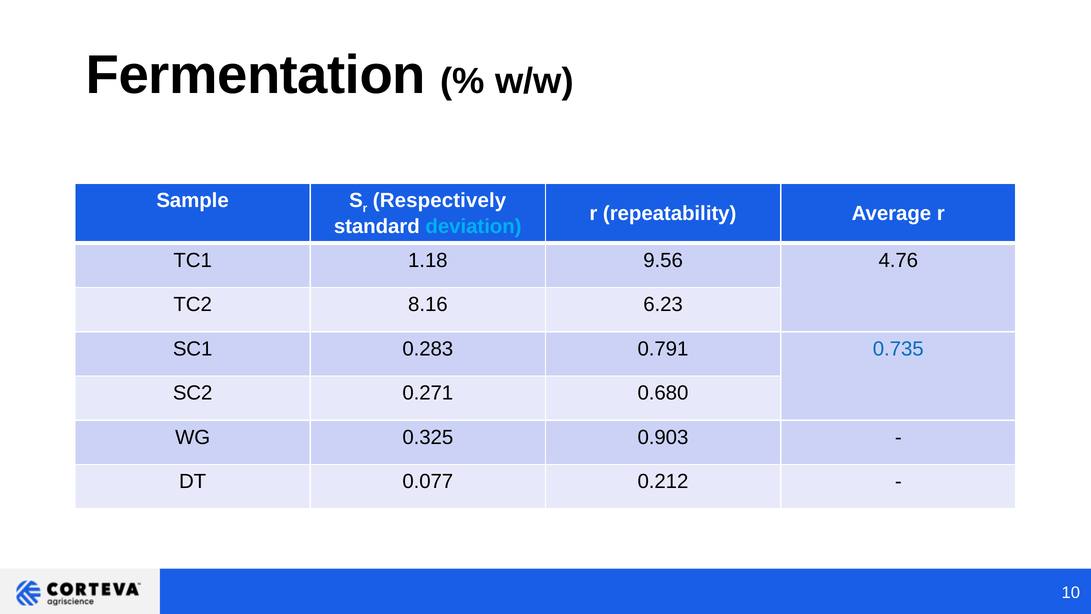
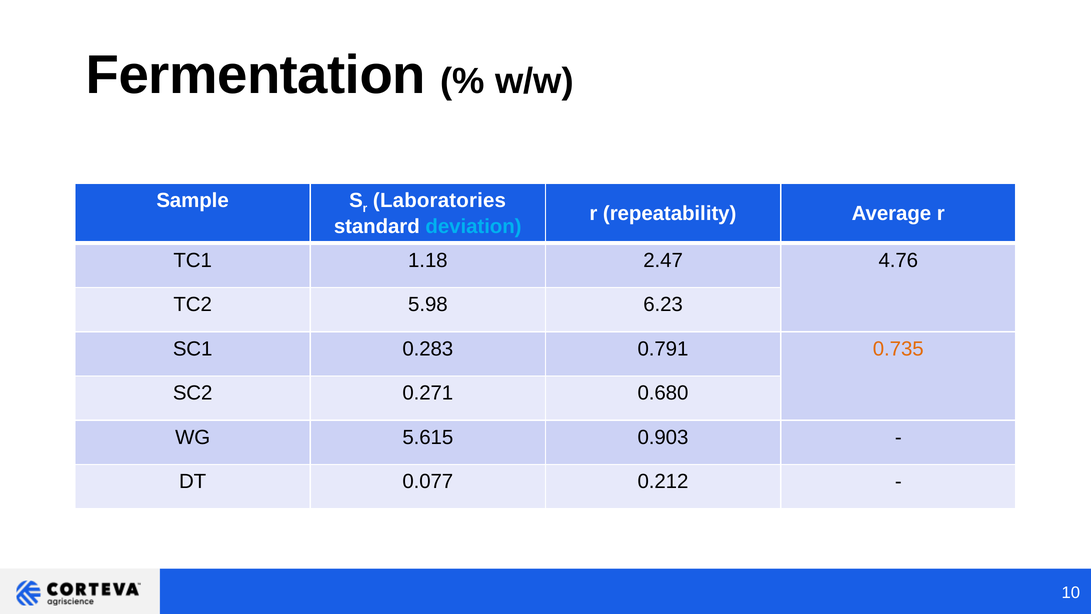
Respectively: Respectively -> Laboratories
9.56: 9.56 -> 2.47
8.16: 8.16 -> 5.98
0.735 colour: blue -> orange
0.325: 0.325 -> 5.615
